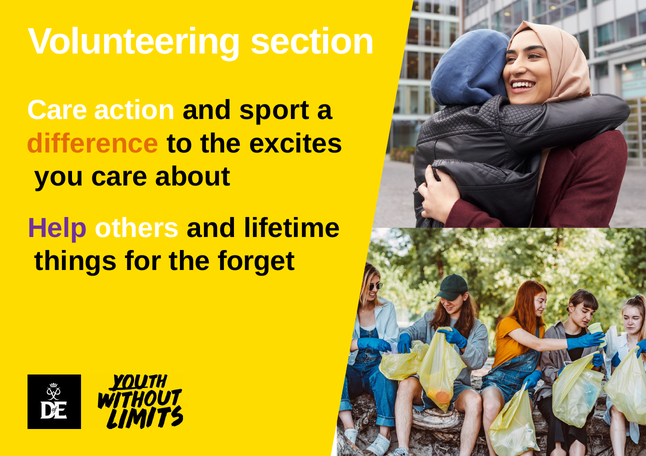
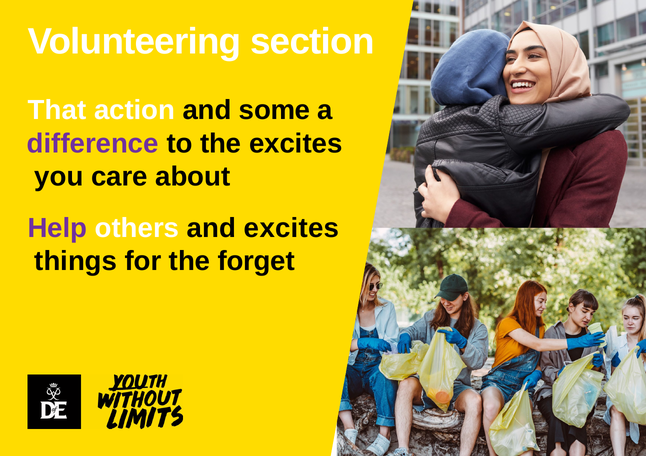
Care at (57, 110): Care -> That
sport: sport -> some
difference colour: orange -> purple
and lifetime: lifetime -> excites
